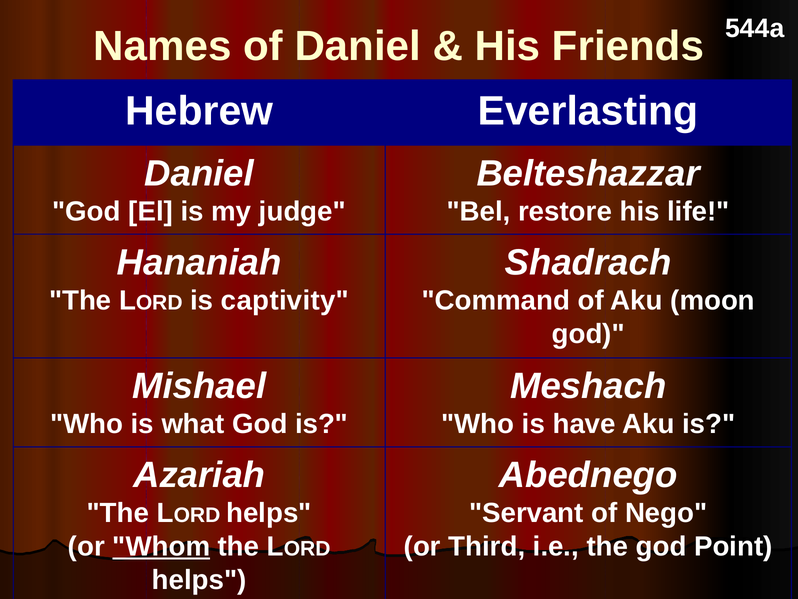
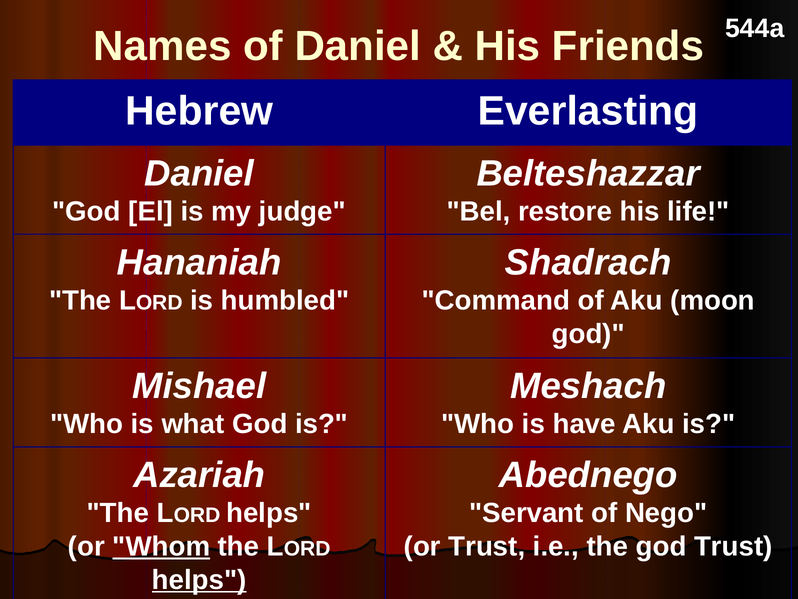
captivity: captivity -> humbled
or Third: Third -> Trust
god Point: Point -> Trust
helps at (199, 579) underline: none -> present
